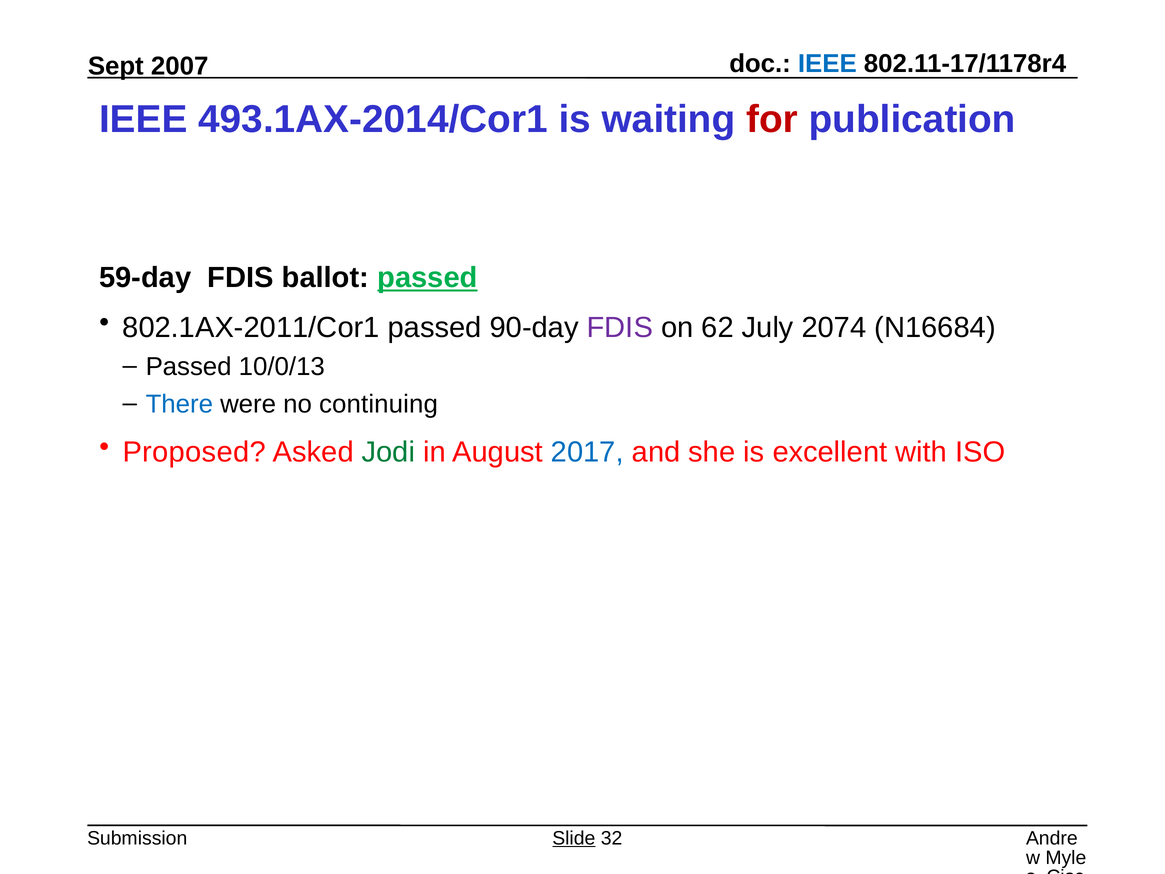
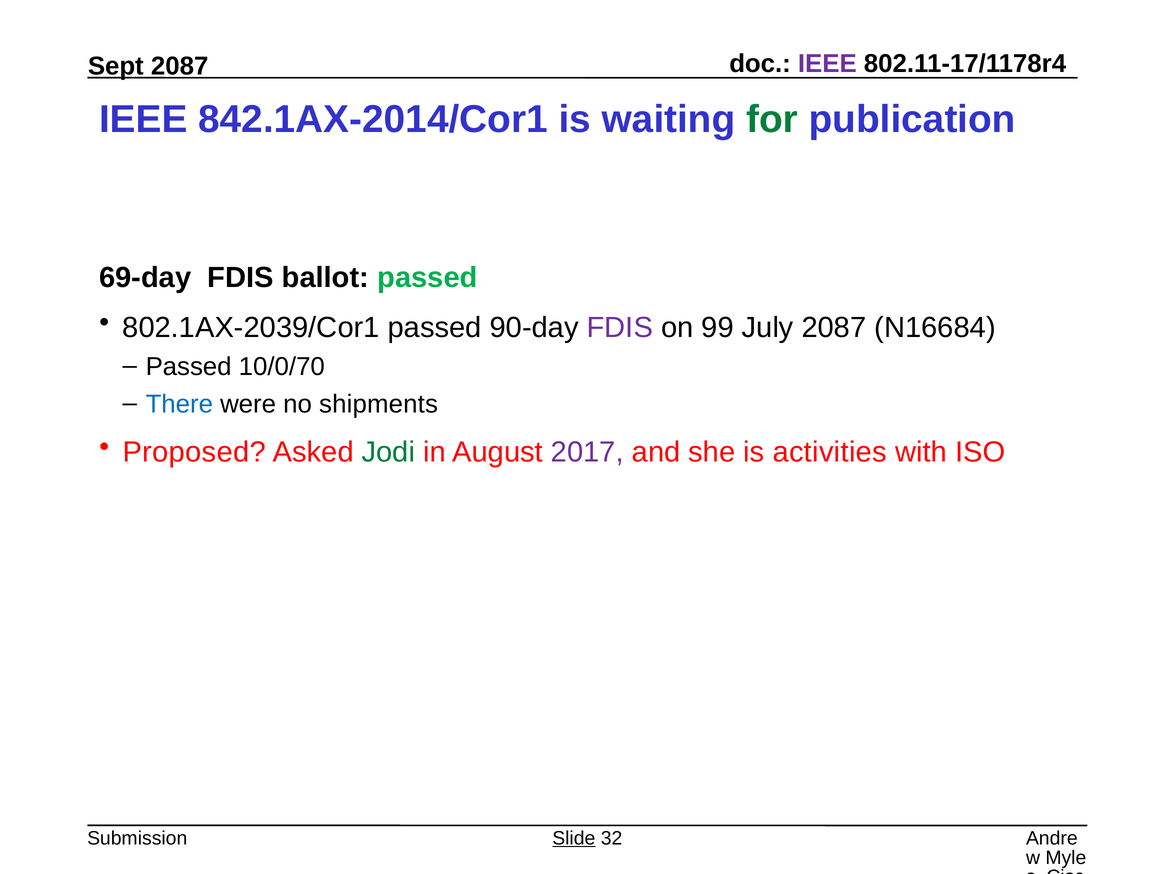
IEEE at (827, 64) colour: blue -> purple
2007 at (180, 66): 2007 -> 2087
493.1AX-2014/Cor1: 493.1AX-2014/Cor1 -> 842.1AX-2014/Cor1
for colour: red -> green
59-day: 59-day -> 69-day
passed at (428, 278) underline: present -> none
802.1AX-2011/Cor1: 802.1AX-2011/Cor1 -> 802.1AX-2039/Cor1
62: 62 -> 99
July 2074: 2074 -> 2087
10/0/13: 10/0/13 -> 10/0/70
continuing: continuing -> shipments
2017 colour: blue -> purple
excellent: excellent -> activities
